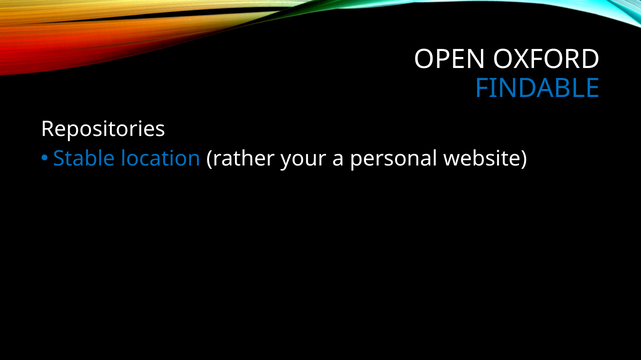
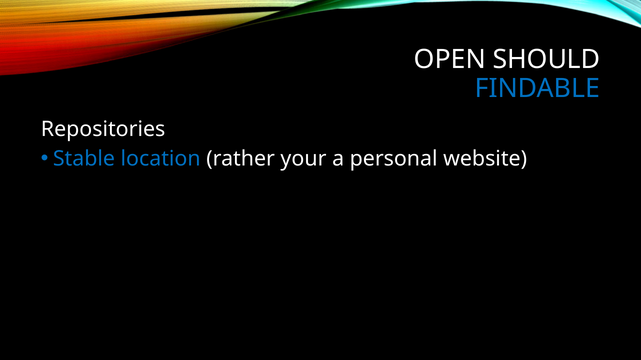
OXFORD: OXFORD -> SHOULD
